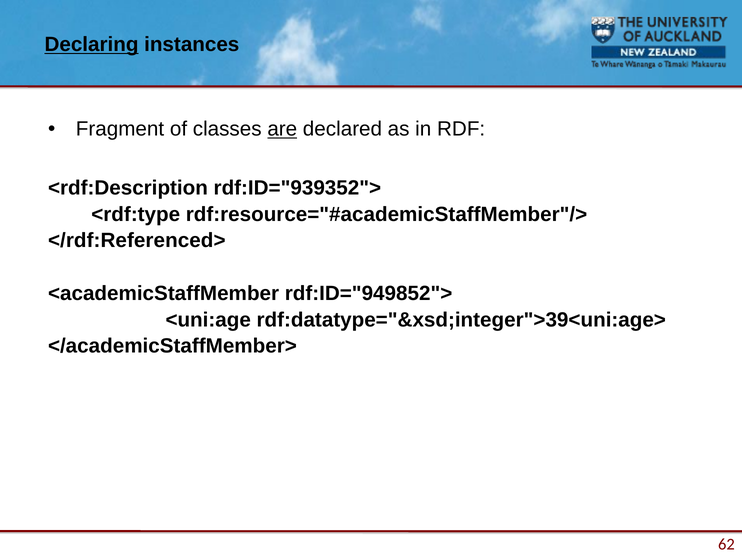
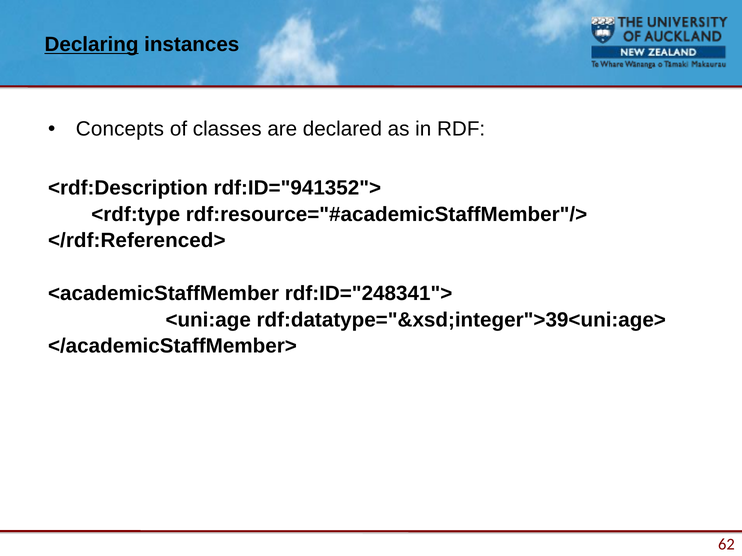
Fragment: Fragment -> Concepts
are underline: present -> none
rdf:ID="939352">: rdf:ID="939352"> -> rdf:ID="941352">
rdf:ID="949852">: rdf:ID="949852"> -> rdf:ID="248341">
